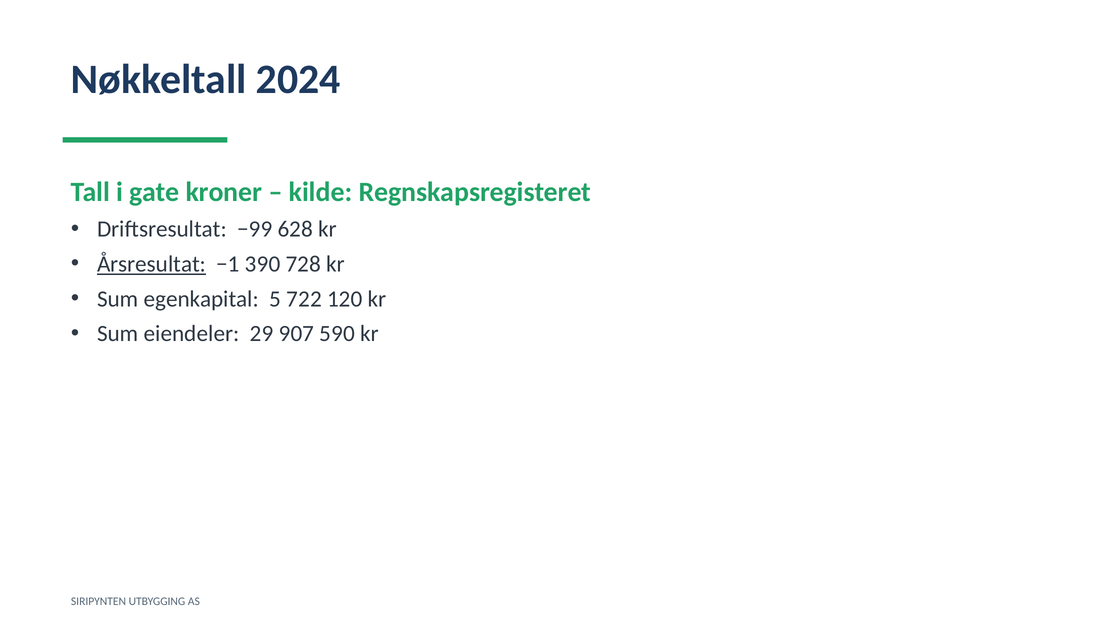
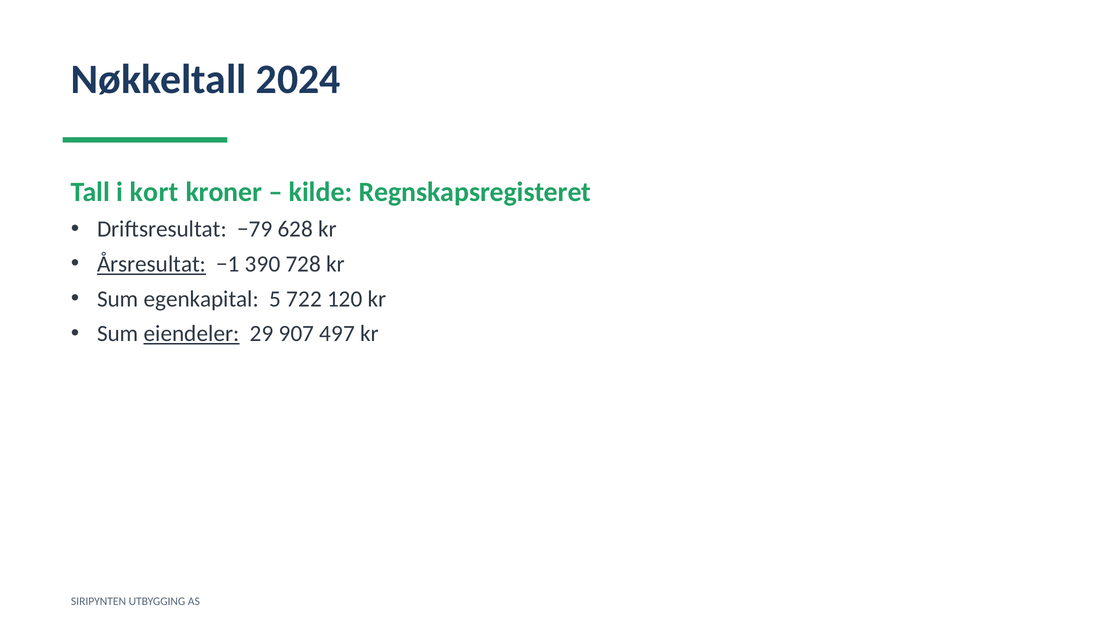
gate: gate -> kort
−99: −99 -> −79
eiendeler underline: none -> present
590: 590 -> 497
